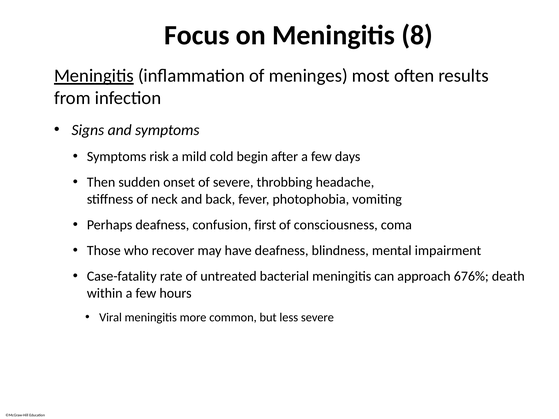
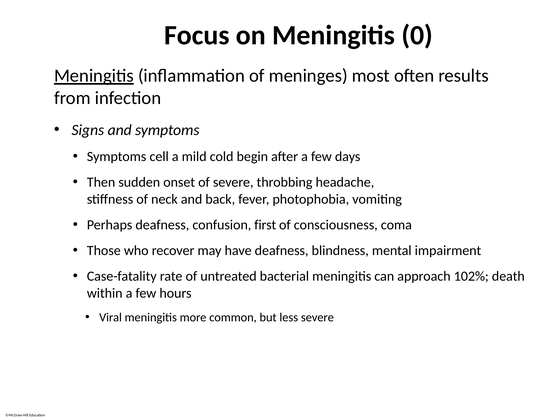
8: 8 -> 0
risk: risk -> cell
676%: 676% -> 102%
